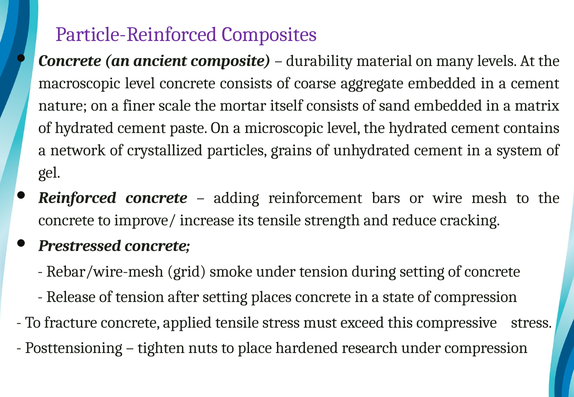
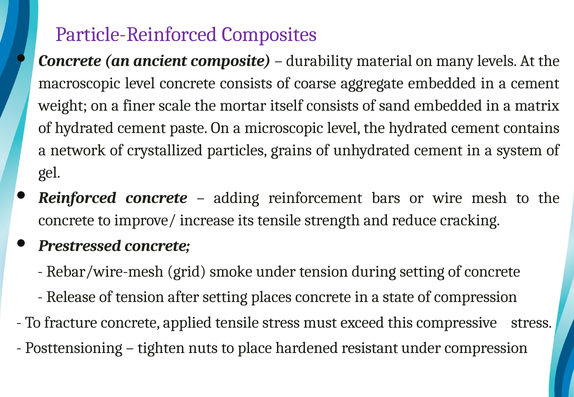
nature: nature -> weight
research: research -> resistant
